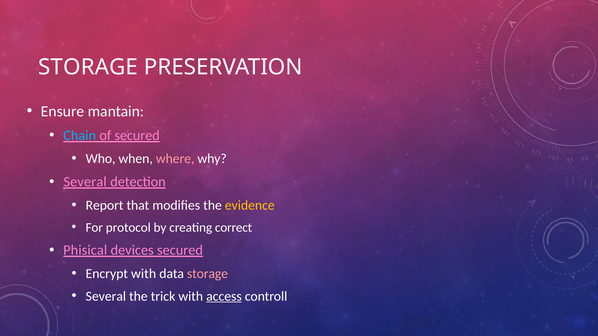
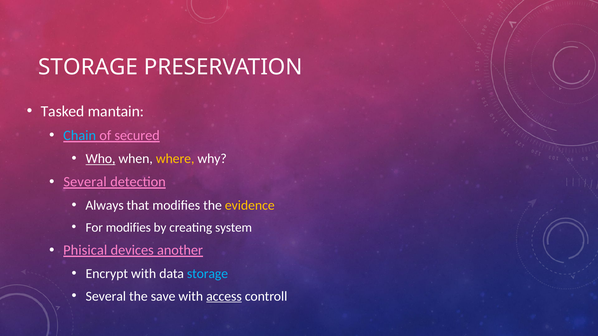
Ensure: Ensure -> Tasked
Who underline: none -> present
where colour: pink -> yellow
Report: Report -> Always
For protocol: protocol -> modifies
correct: correct -> system
devices secured: secured -> another
storage at (208, 274) colour: pink -> light blue
trick: trick -> save
